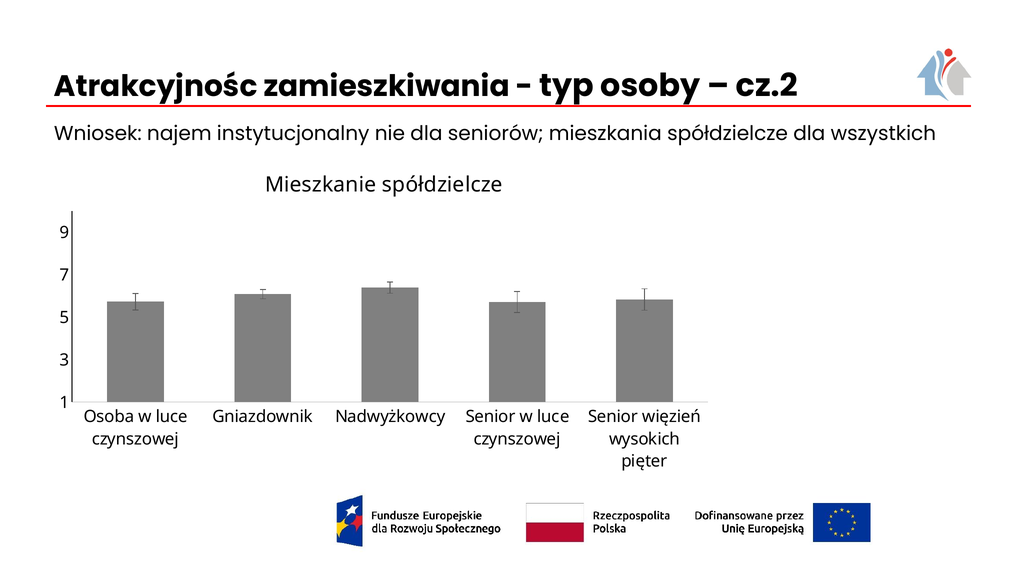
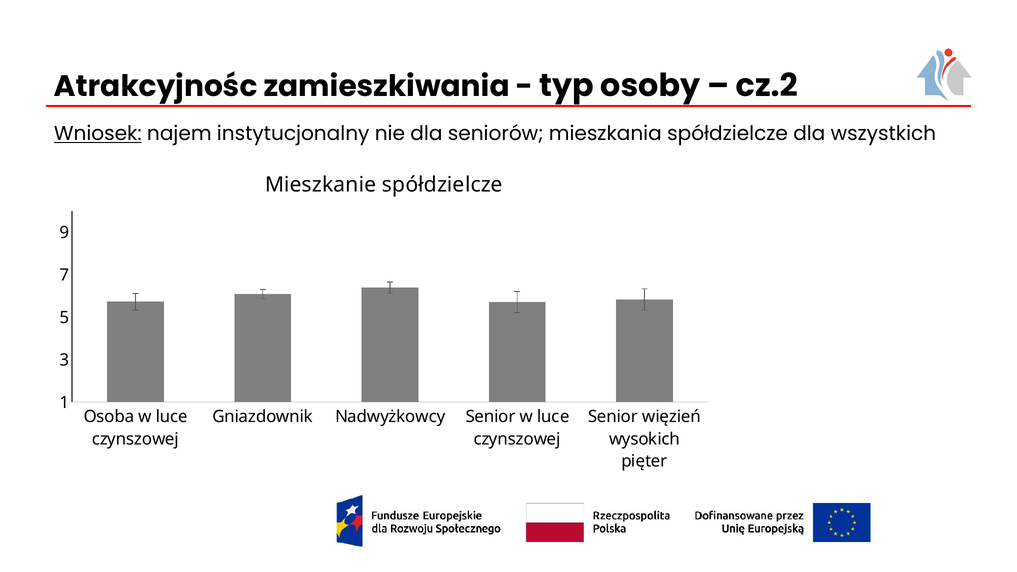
Wniosek underline: none -> present
